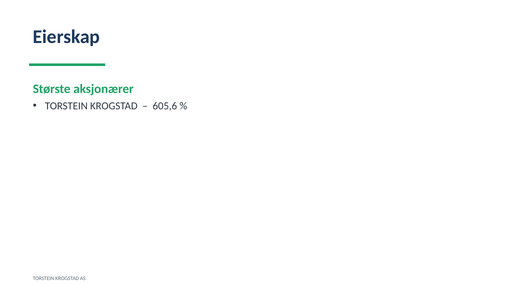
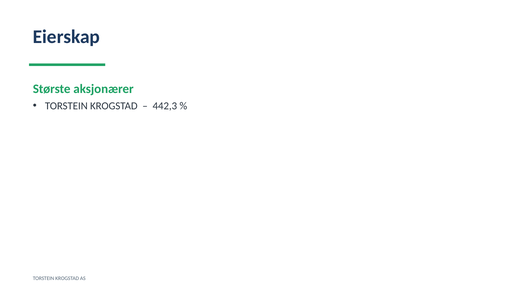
605,6: 605,6 -> 442,3
